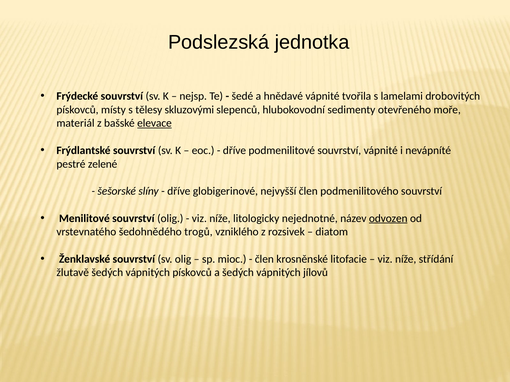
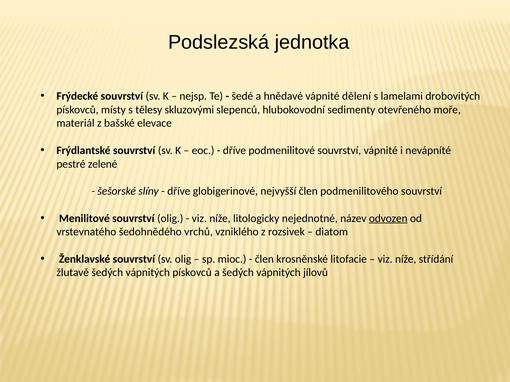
tvořila: tvořila -> dělení
elevace underline: present -> none
trogů: trogů -> vrchů
